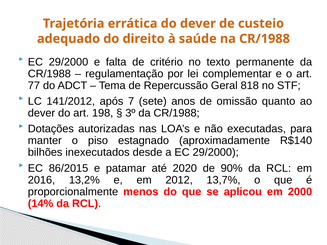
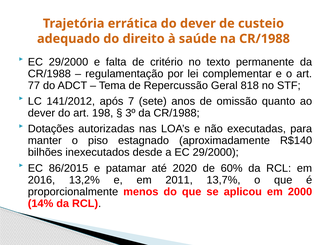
90%: 90% -> 60%
2012: 2012 -> 2011
